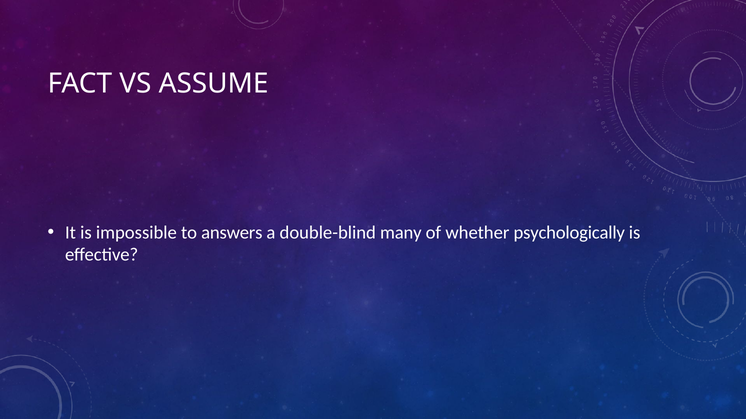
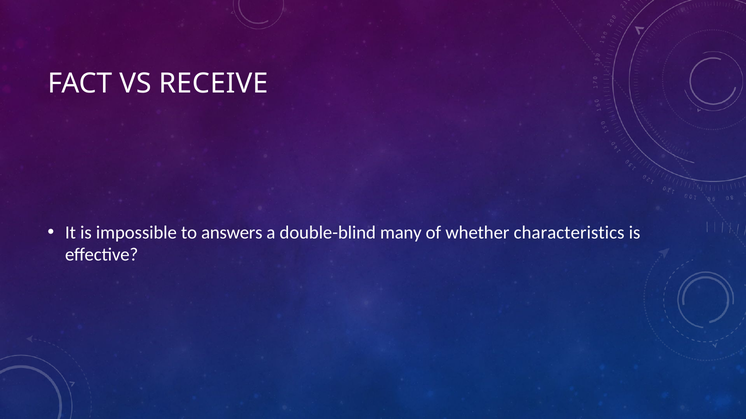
ASSUME: ASSUME -> RECEIVE
psychologically: psychologically -> characteristics
